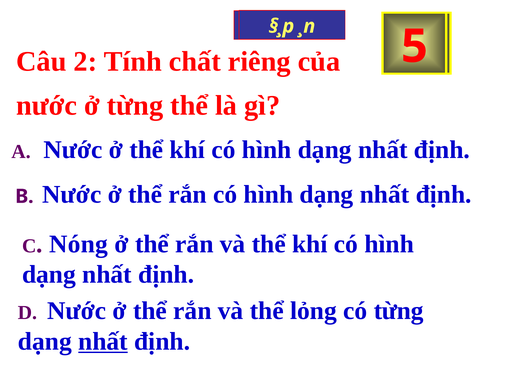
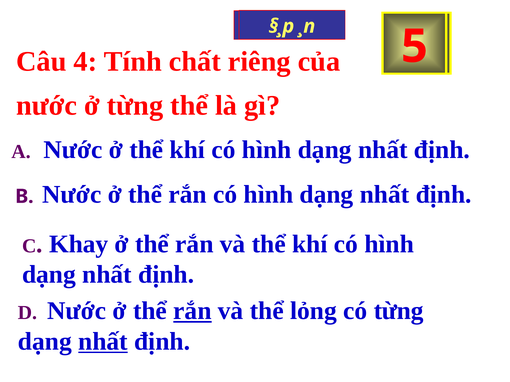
2: 2 -> 4
Nóng: Nóng -> Khay
rắn at (192, 311) underline: none -> present
